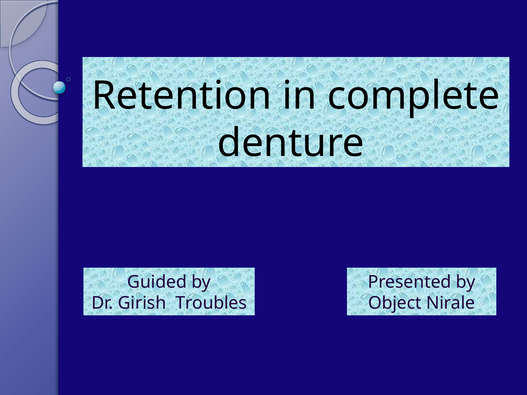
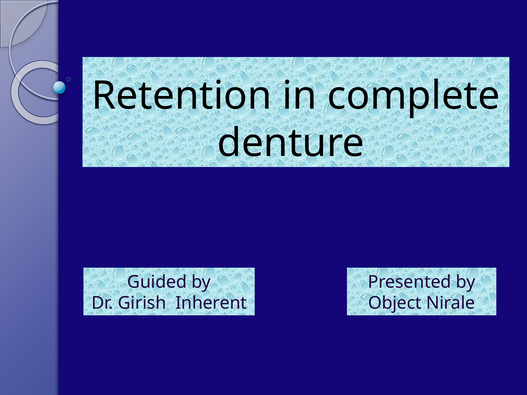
Troubles: Troubles -> Inherent
